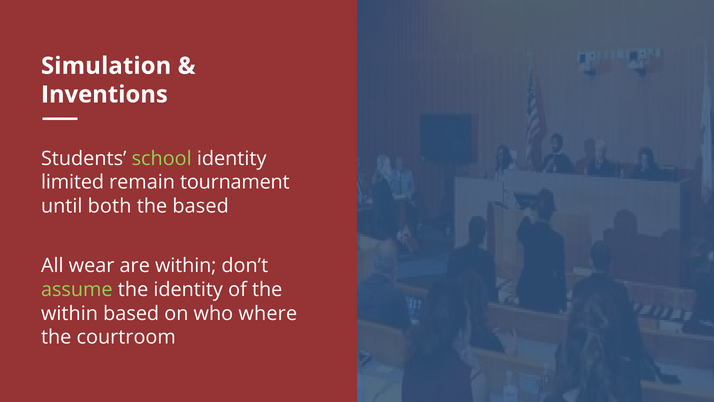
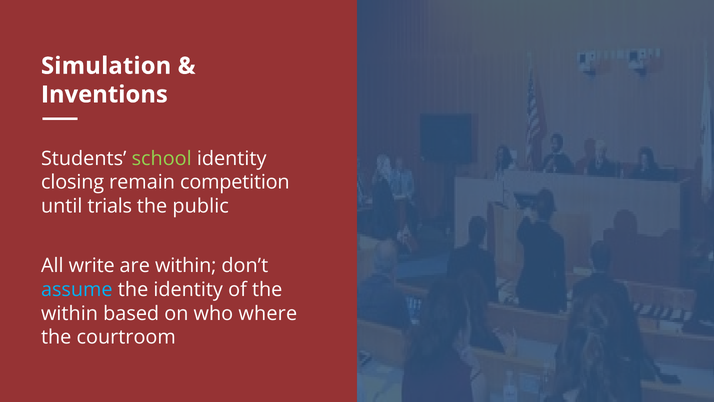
limited: limited -> closing
tournament: tournament -> competition
both: both -> trials
the based: based -> public
wear: wear -> write
assume colour: light green -> light blue
